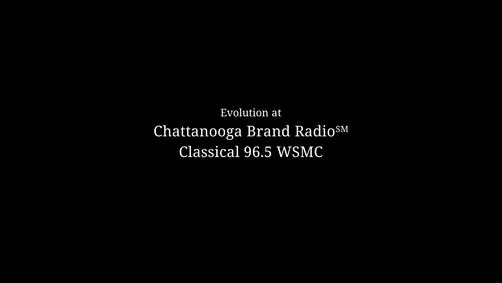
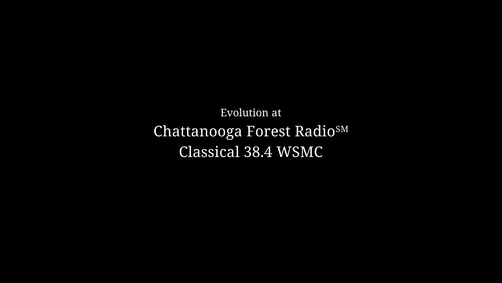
Brand: Brand -> Forest
96.5: 96.5 -> 38.4
